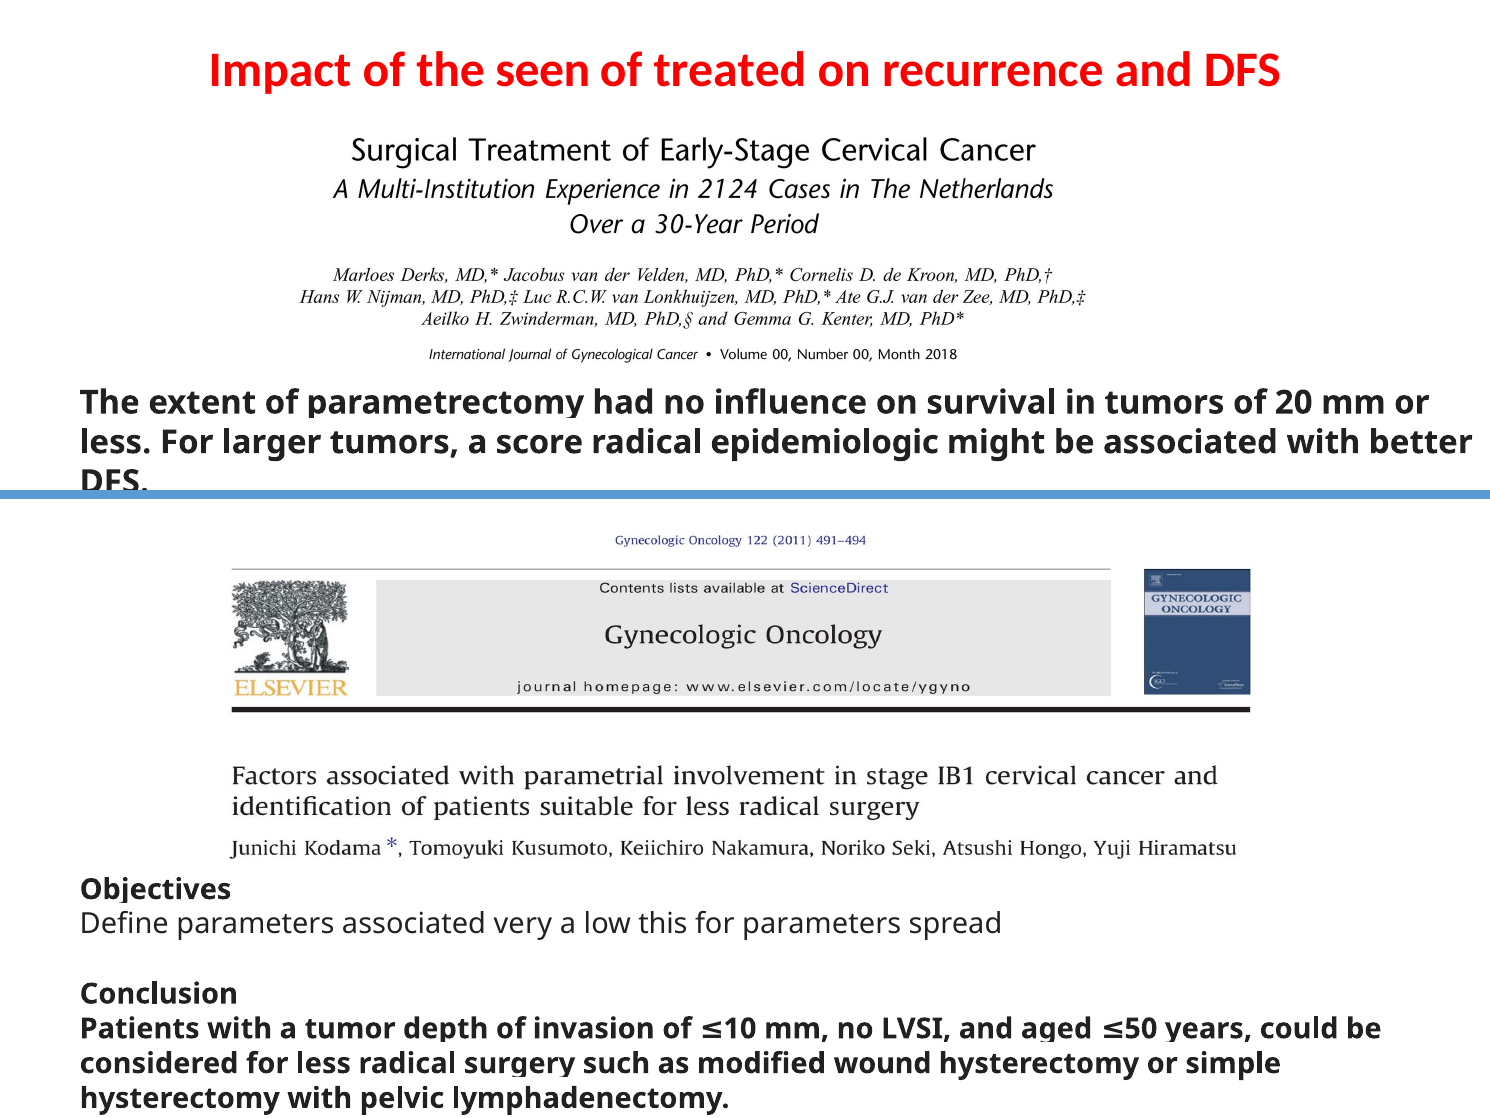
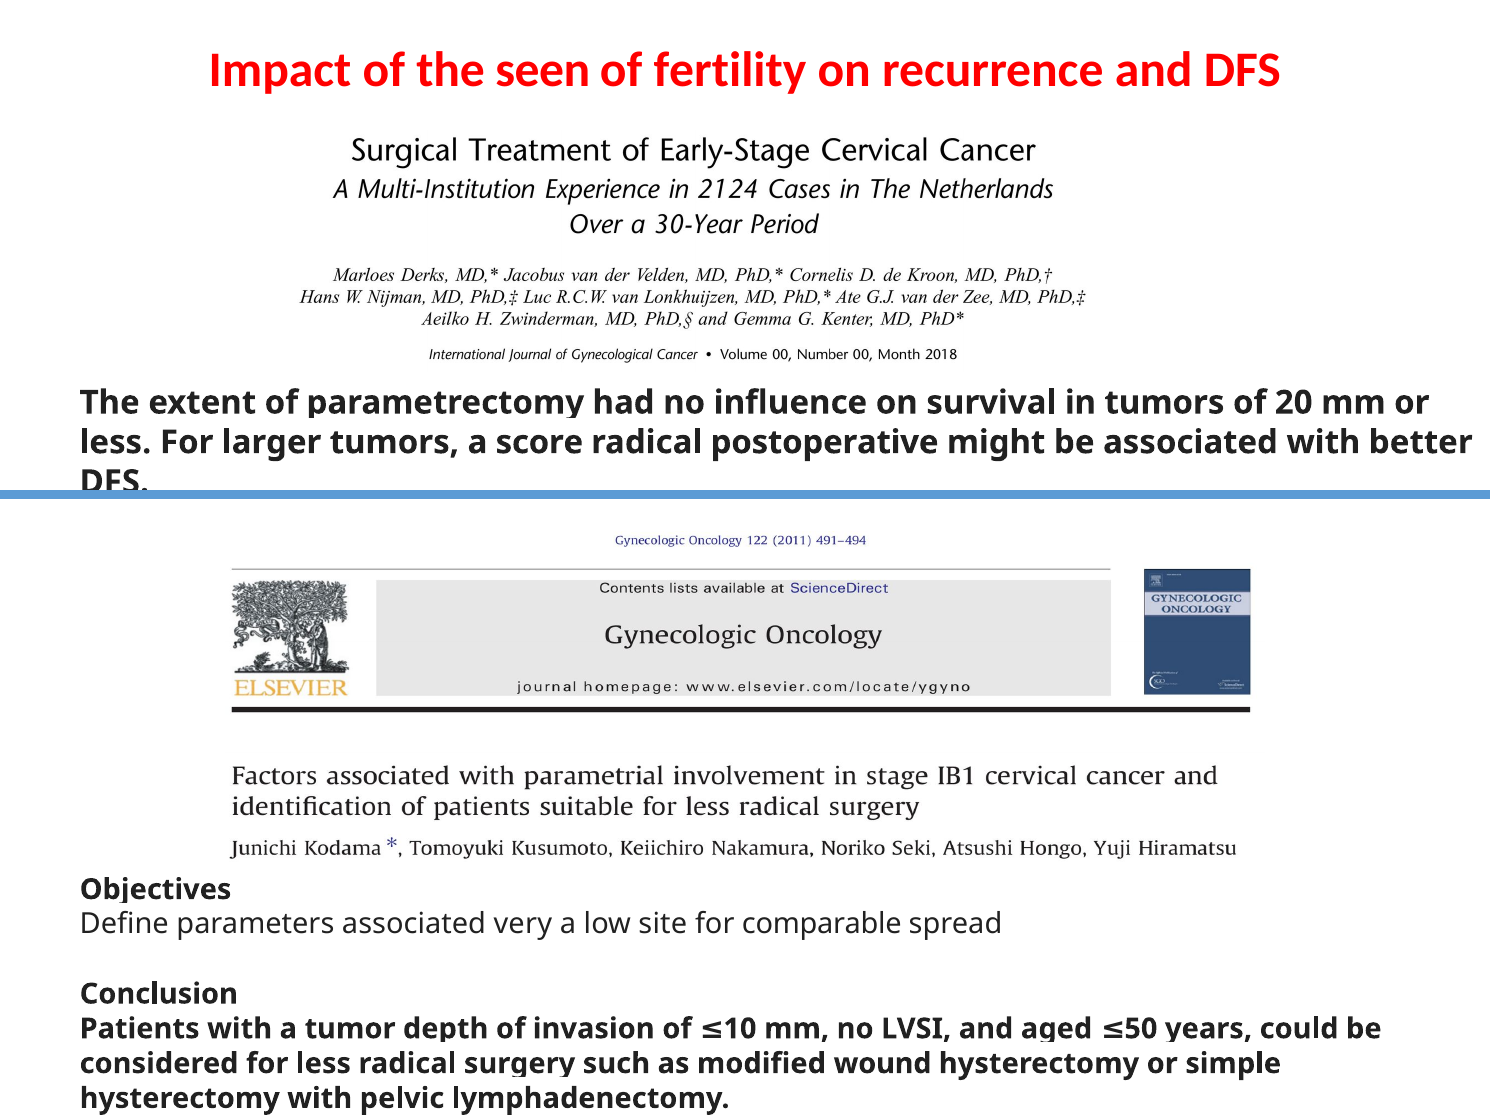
treated: treated -> fertility
epidemiologic: epidemiologic -> postoperative
this: this -> site
for parameters: parameters -> comparable
